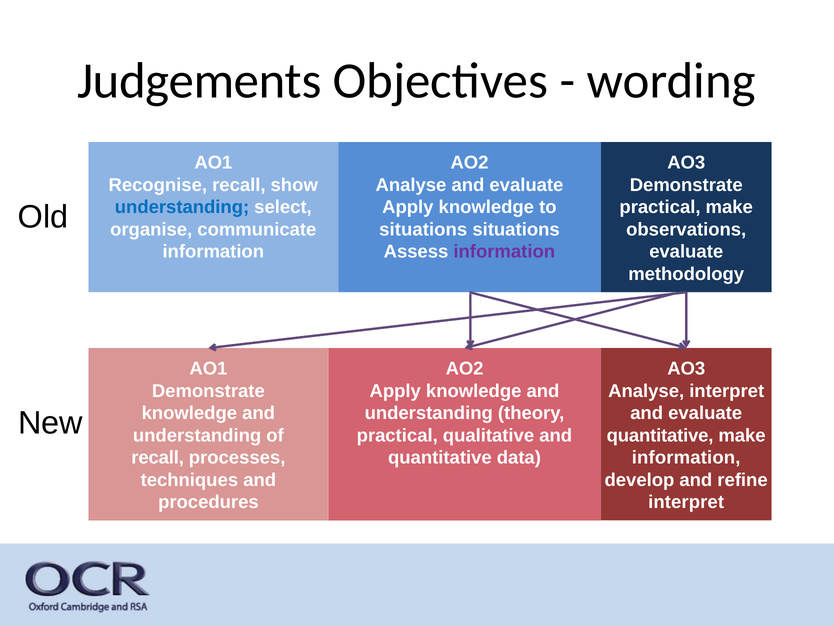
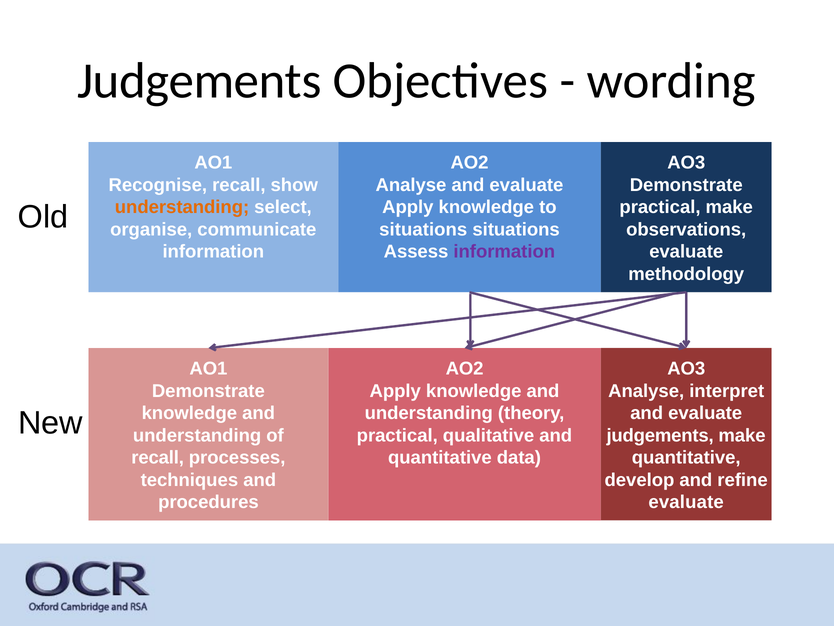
understanding at (182, 207) colour: blue -> orange
quantitative at (660, 435): quantitative -> judgements
information at (686, 457): information -> quantitative
interpret at (686, 502): interpret -> evaluate
